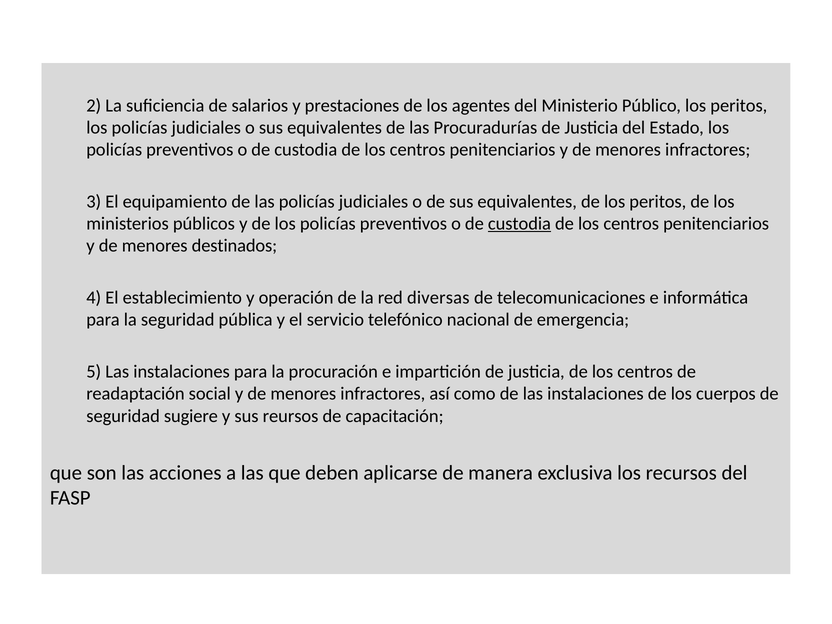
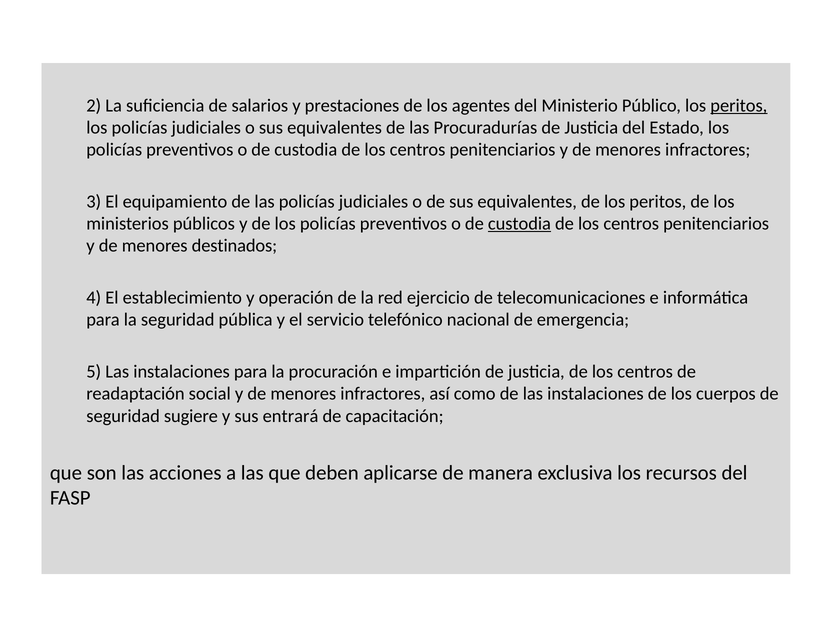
peritos at (739, 105) underline: none -> present
diversas: diversas -> ejercicio
reursos: reursos -> entrará
